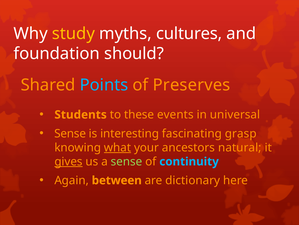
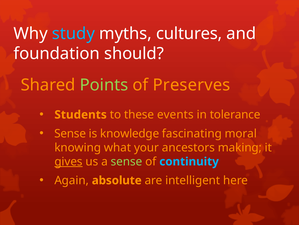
study colour: yellow -> light blue
Points colour: light blue -> light green
universal: universal -> tolerance
interesting: interesting -> knowledge
grasp: grasp -> moral
what underline: present -> none
natural: natural -> making
between: between -> absolute
dictionary: dictionary -> intelligent
